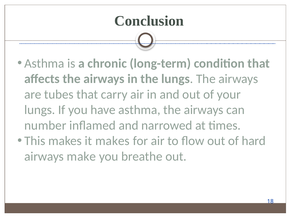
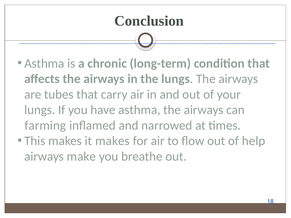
number: number -> farming
hard: hard -> help
